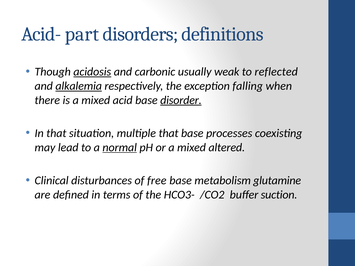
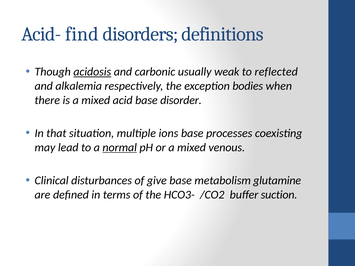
part: part -> find
alkalemia underline: present -> none
falling: falling -> bodies
disorder underline: present -> none
multiple that: that -> ions
altered: altered -> venous
free: free -> give
